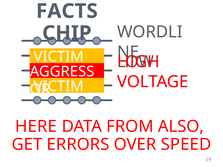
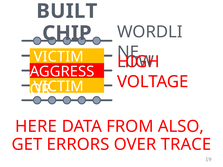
FACTS: FACTS -> BUILT
SPEED: SPEED -> TRACE
